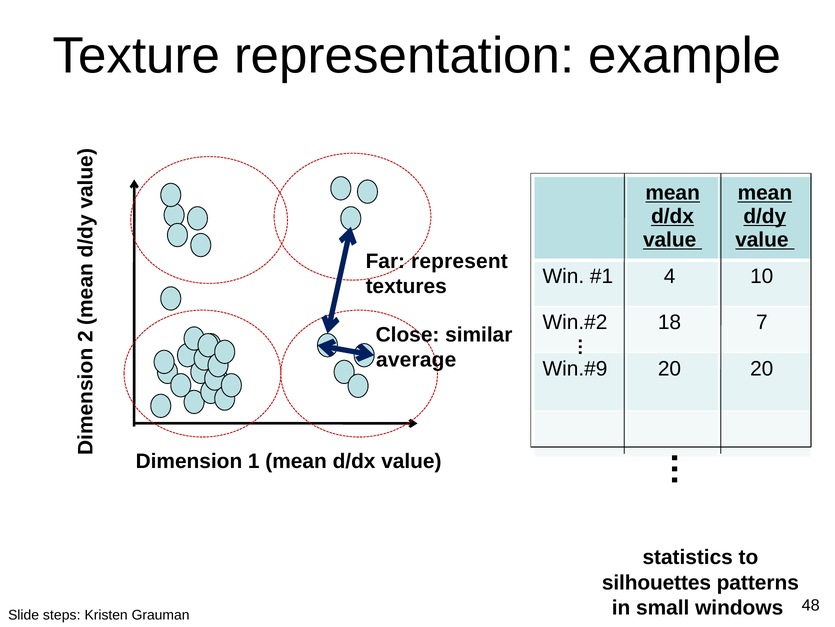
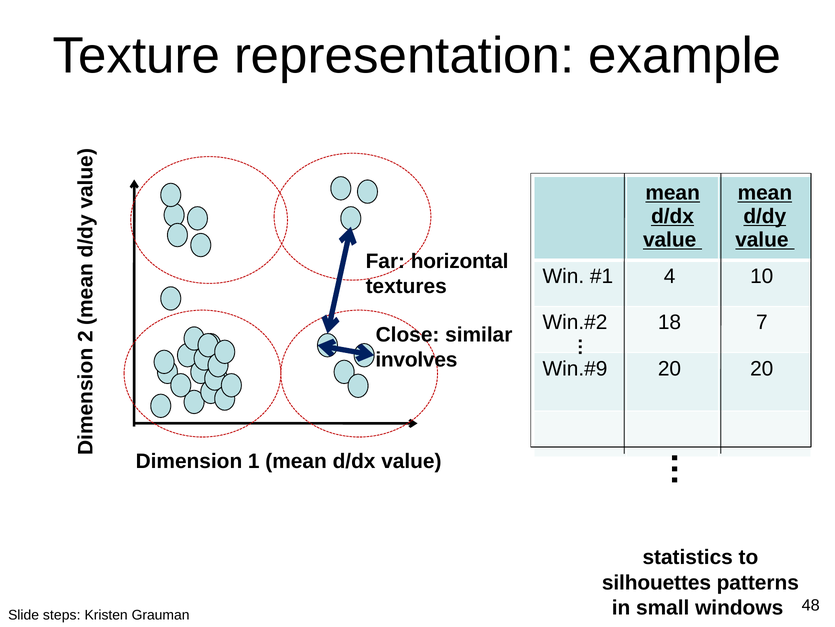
represent: represent -> horizontal
average: average -> involves
